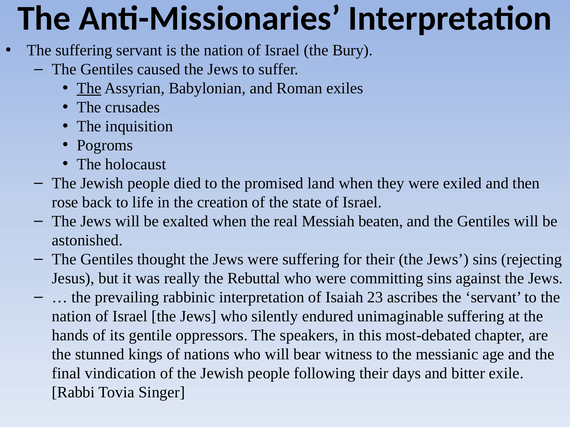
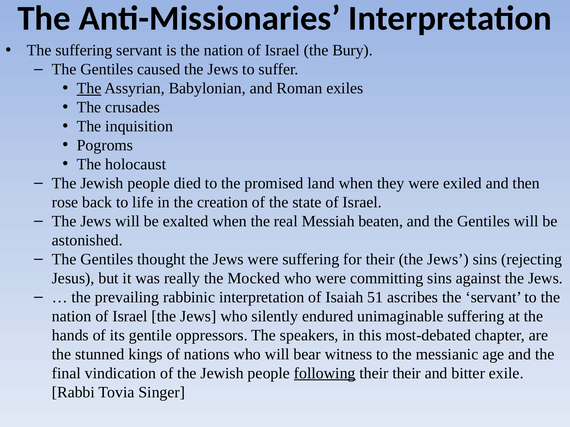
Rebuttal: Rebuttal -> Mocked
23: 23 -> 51
following underline: none -> present
their days: days -> their
